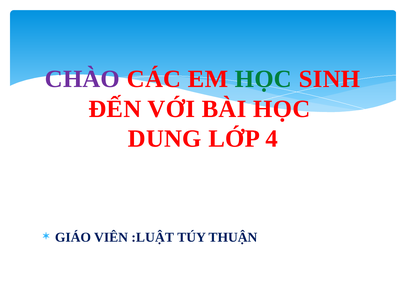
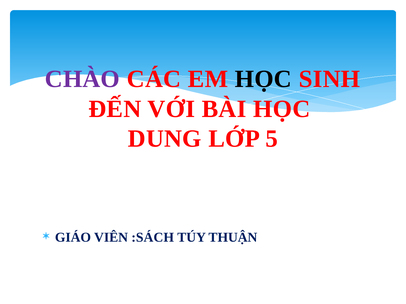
HỌC at (263, 79) colour: green -> black
4: 4 -> 5
:LUẬT: :LUẬT -> :SÁCH
